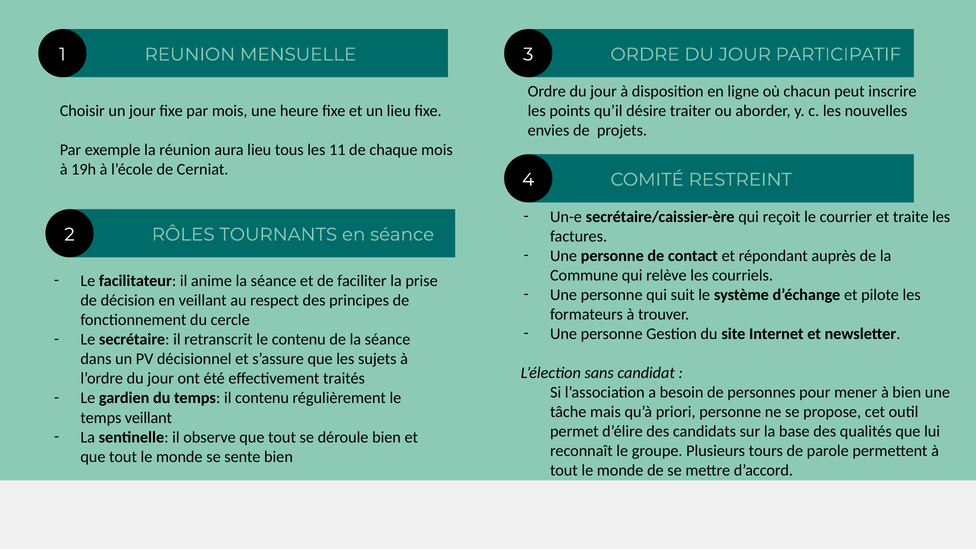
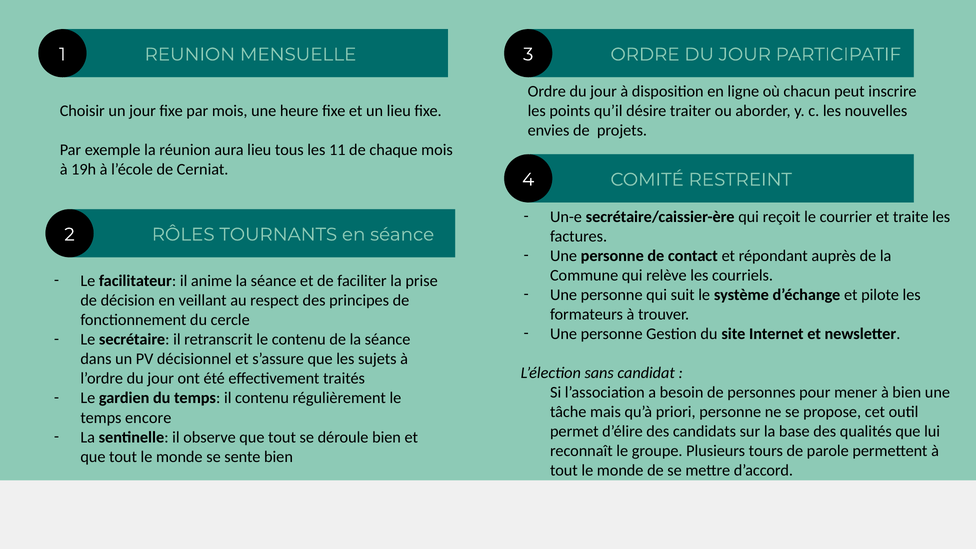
temps veillant: veillant -> encore
